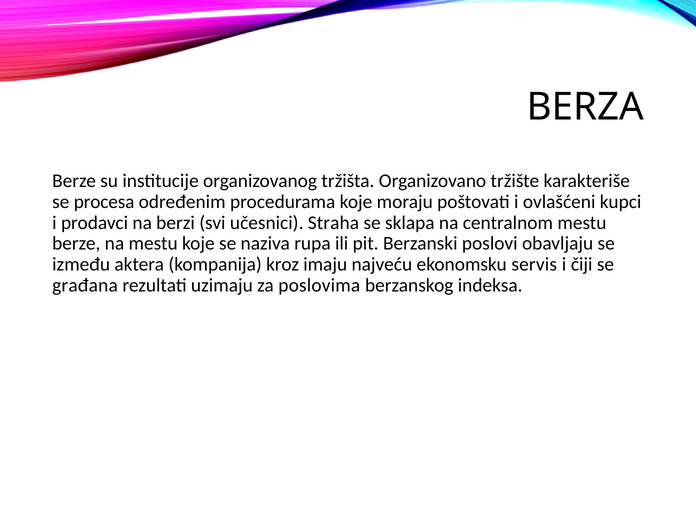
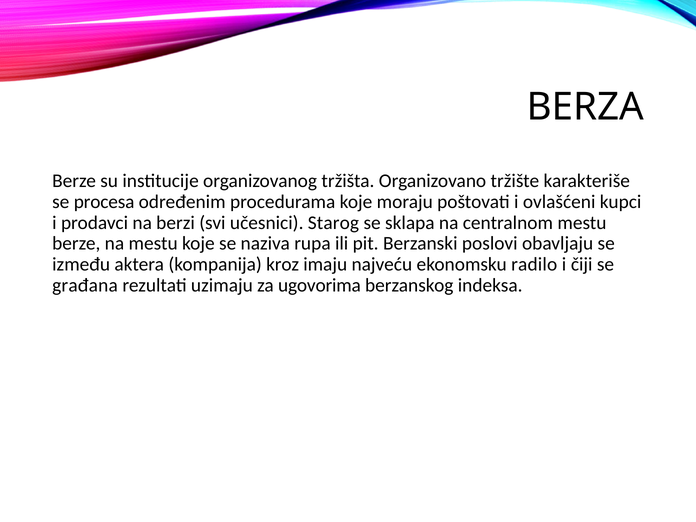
Straha: Straha -> Starog
servis: servis -> radilo
poslovima: poslovima -> ugovorima
